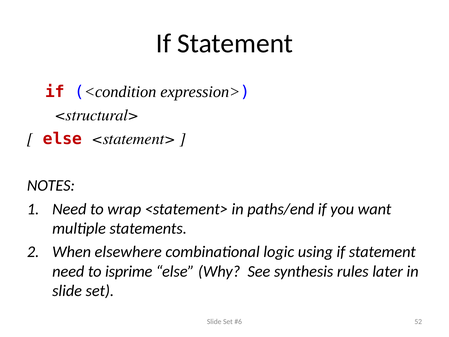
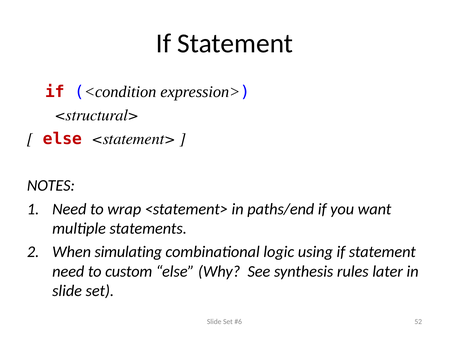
elsewhere: elsewhere -> simulating
isprime: isprime -> custom
